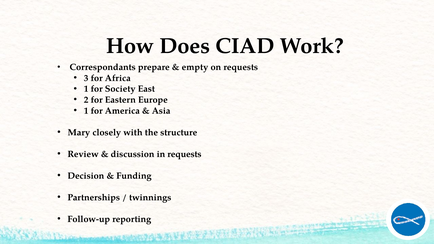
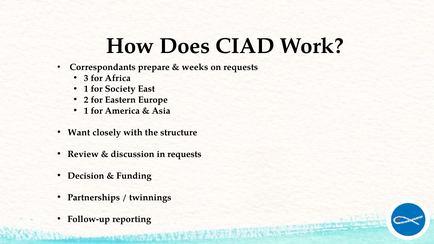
empty: empty -> weeks
Mary: Mary -> Want
